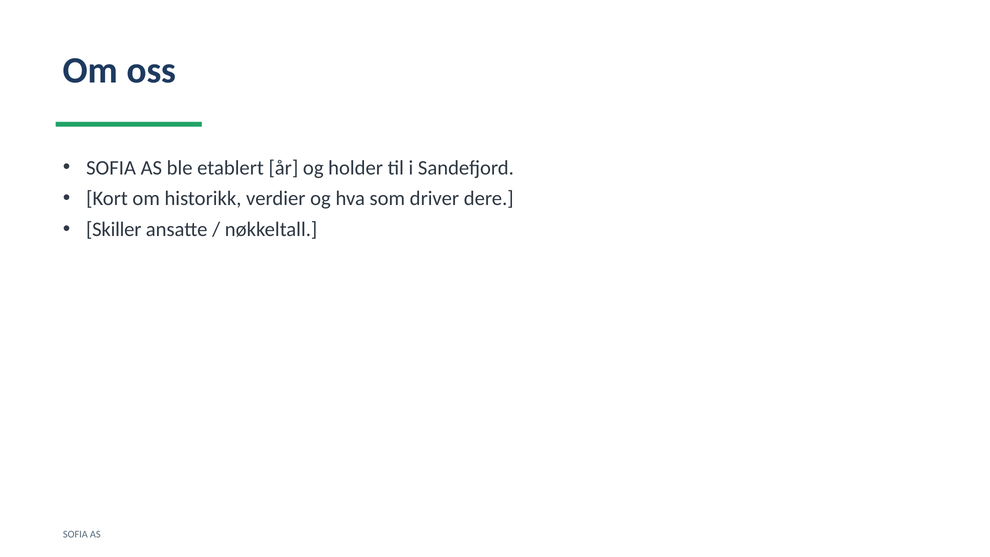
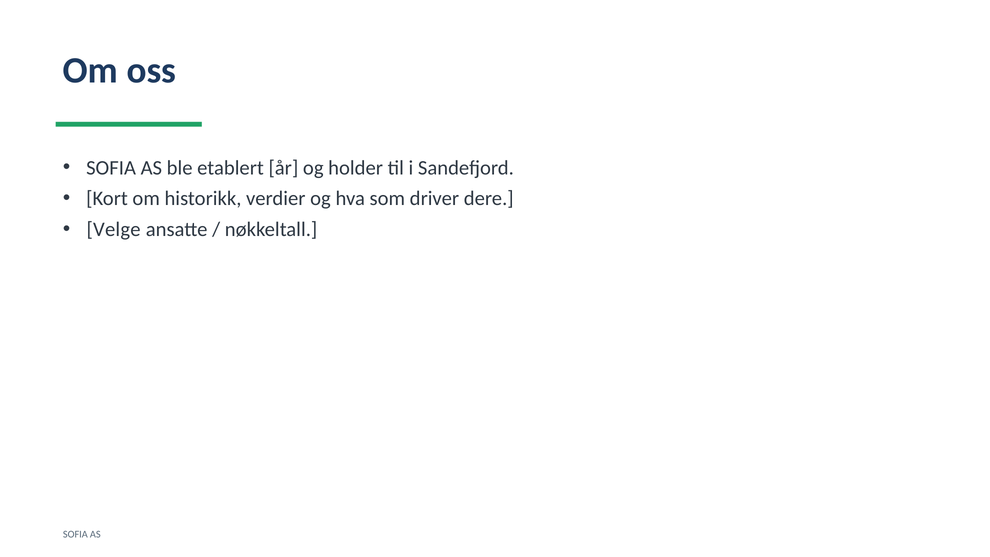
Skiller: Skiller -> Velge
